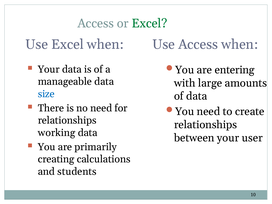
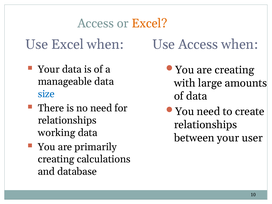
Excel at (149, 23) colour: green -> orange
are entering: entering -> creating
students: students -> database
